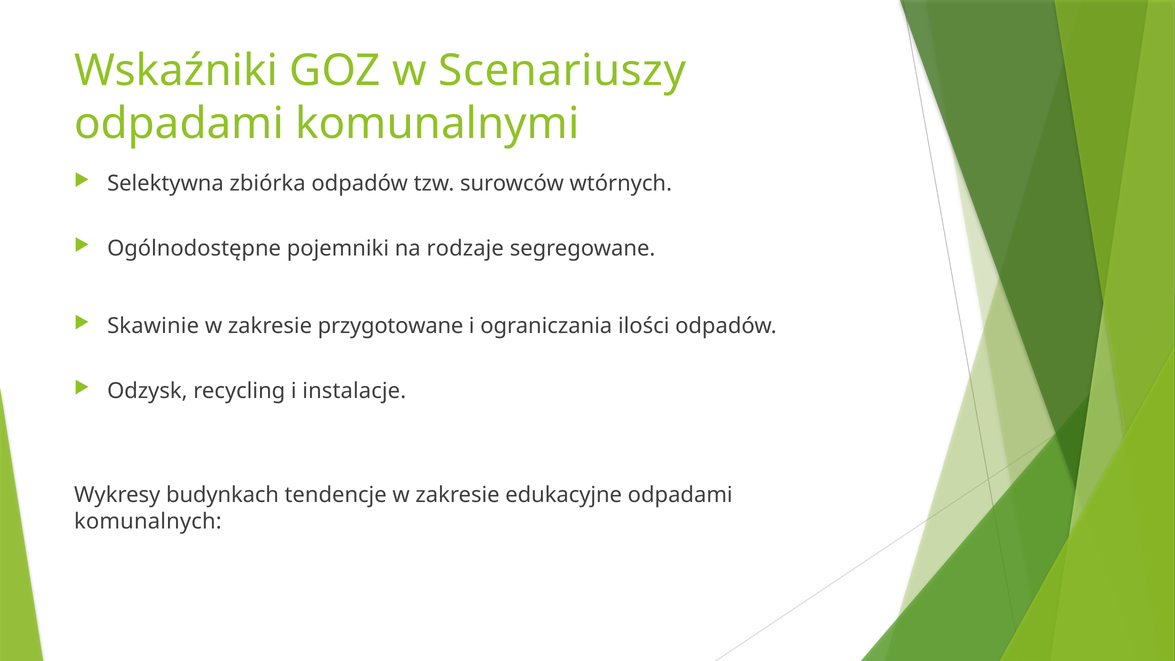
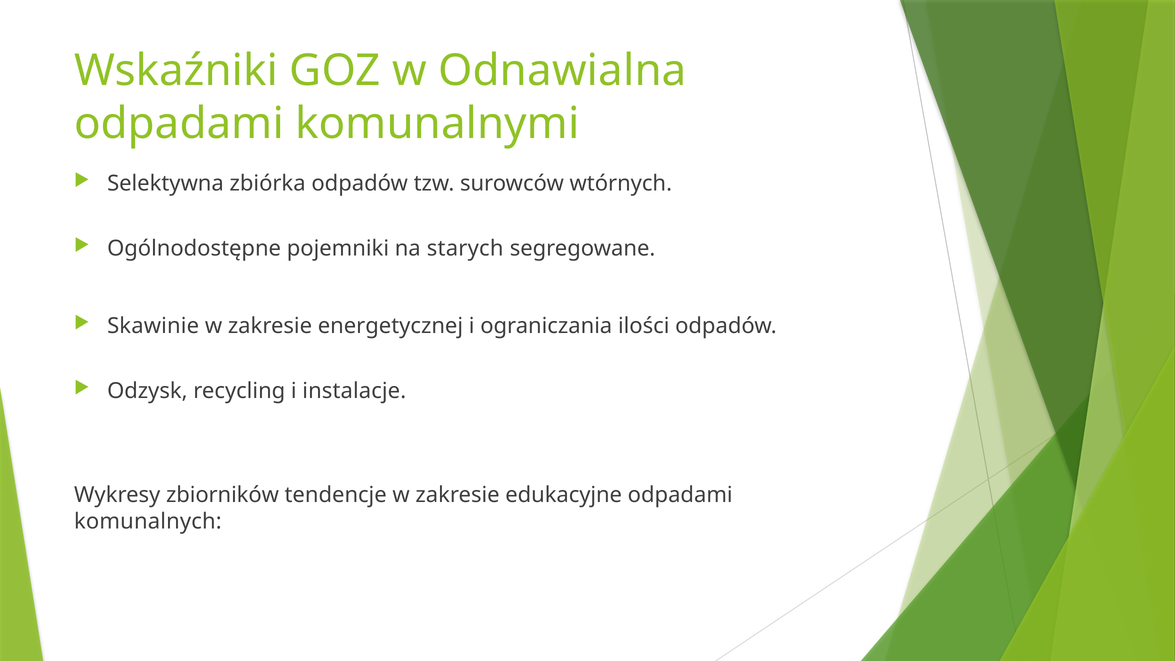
Scenariuszy: Scenariuszy -> Odnawialna
rodzaje: rodzaje -> starych
przygotowane: przygotowane -> energetycznej
budynkach: budynkach -> zbiorników
